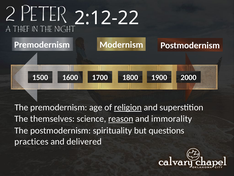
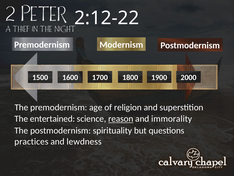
religion underline: present -> none
themselves: themselves -> entertained
delivered: delivered -> lewdness
